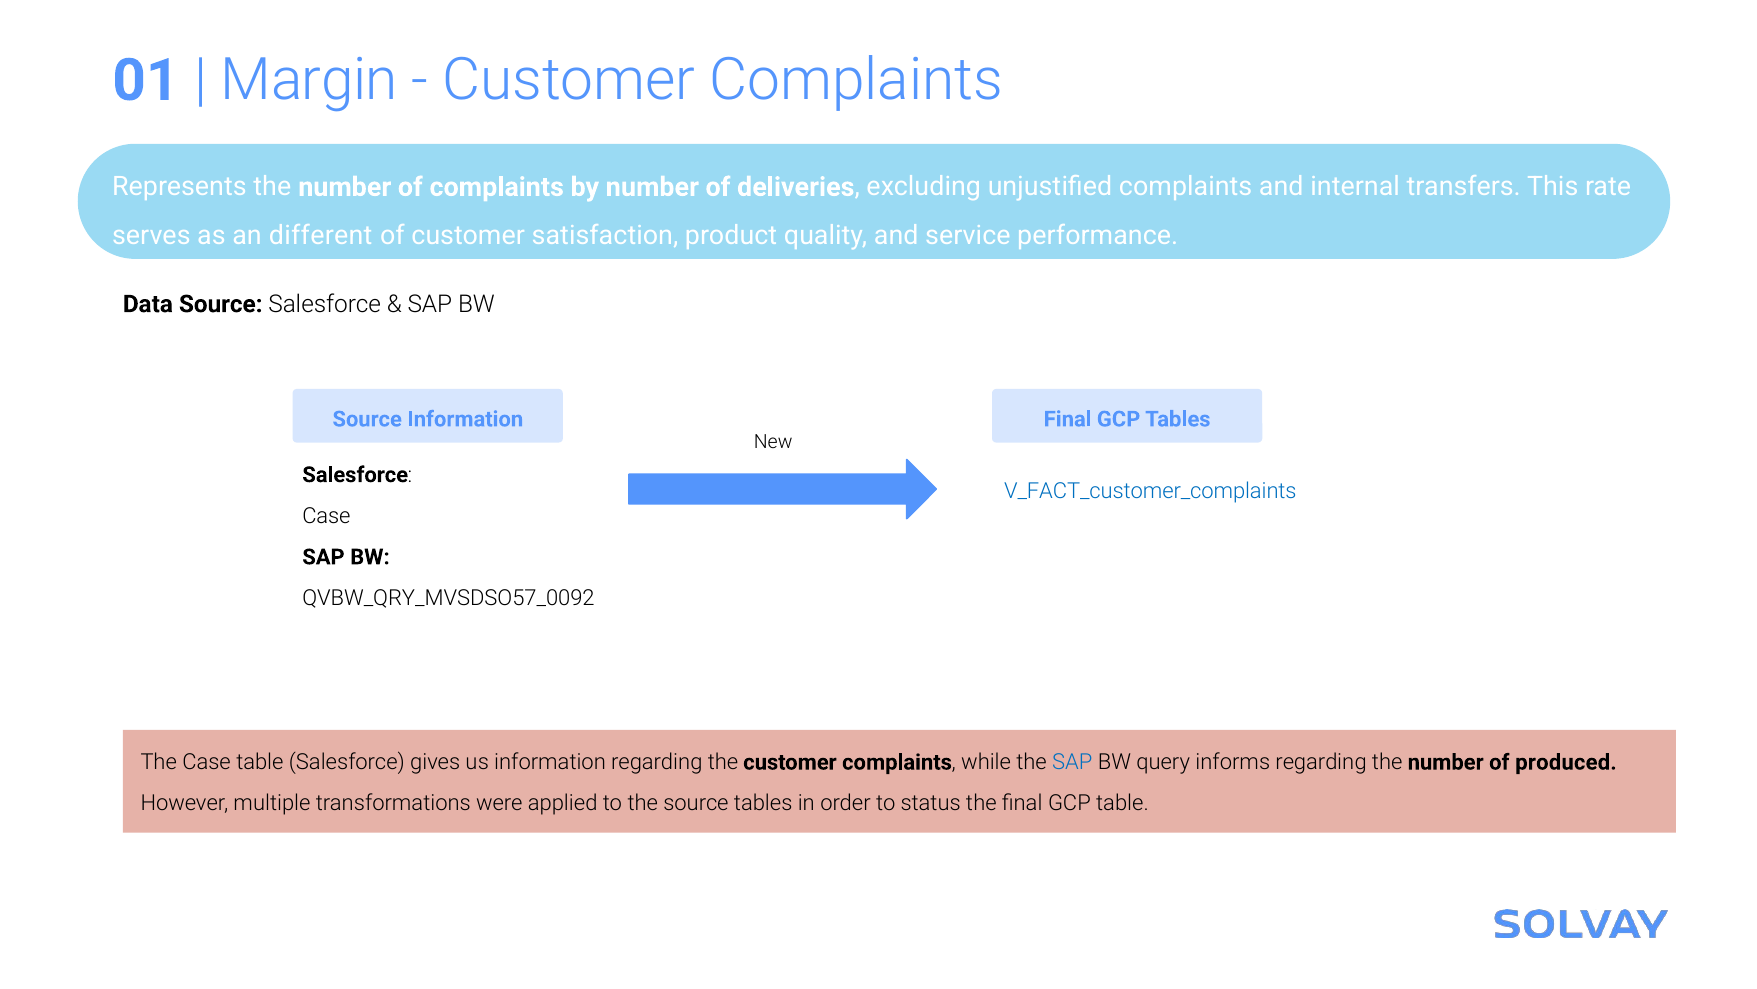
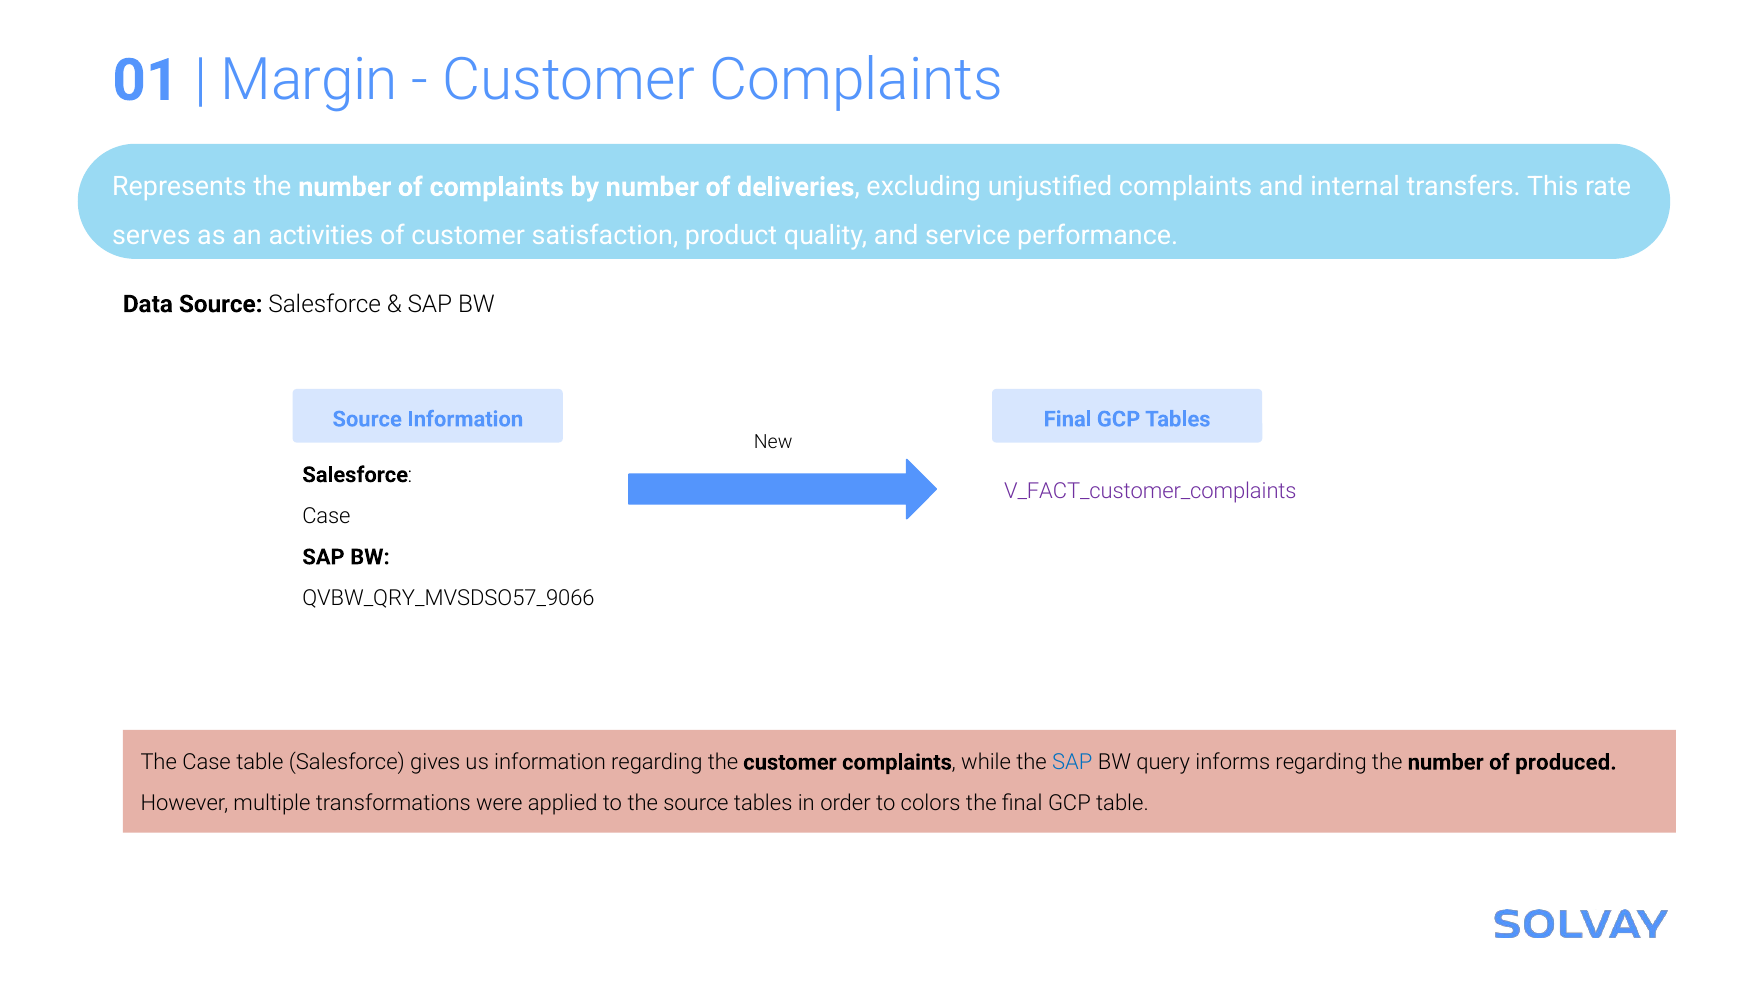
different: different -> activities
V_FACT_customer_complaints colour: blue -> purple
QVBW_QRY_MVSDSO57_0092: QVBW_QRY_MVSDSO57_0092 -> QVBW_QRY_MVSDSO57_9066
status: status -> colors
